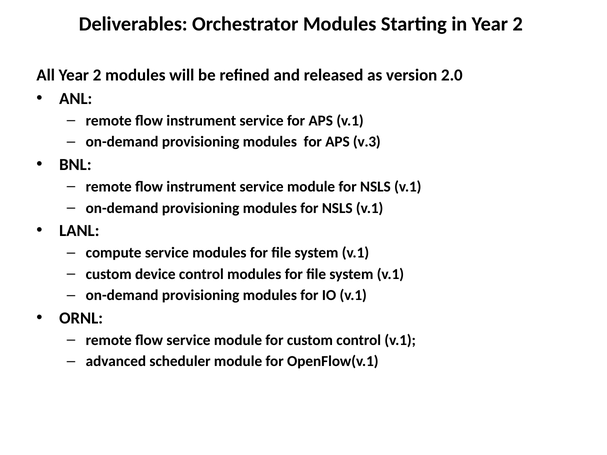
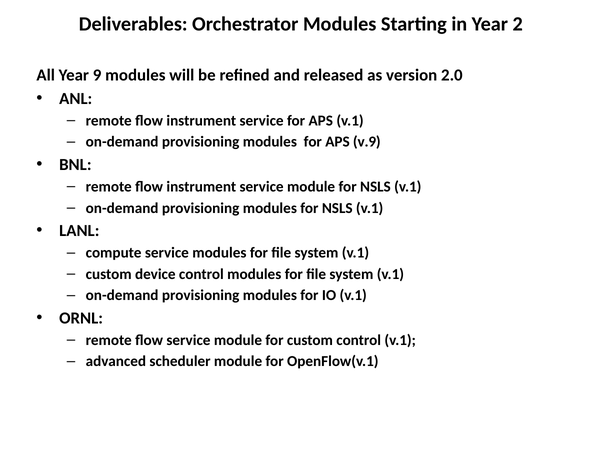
All Year 2: 2 -> 9
v.3: v.3 -> v.9
